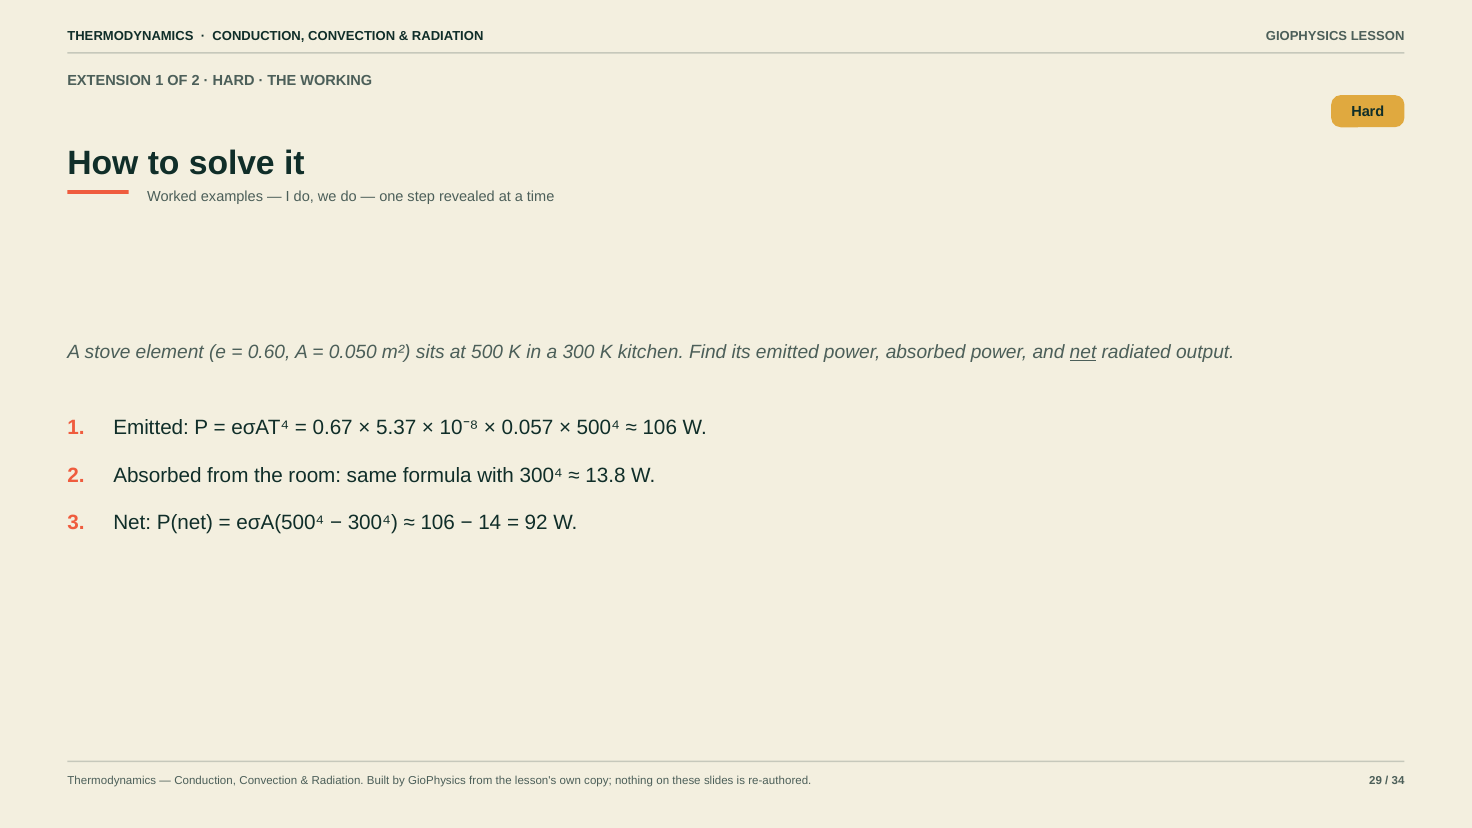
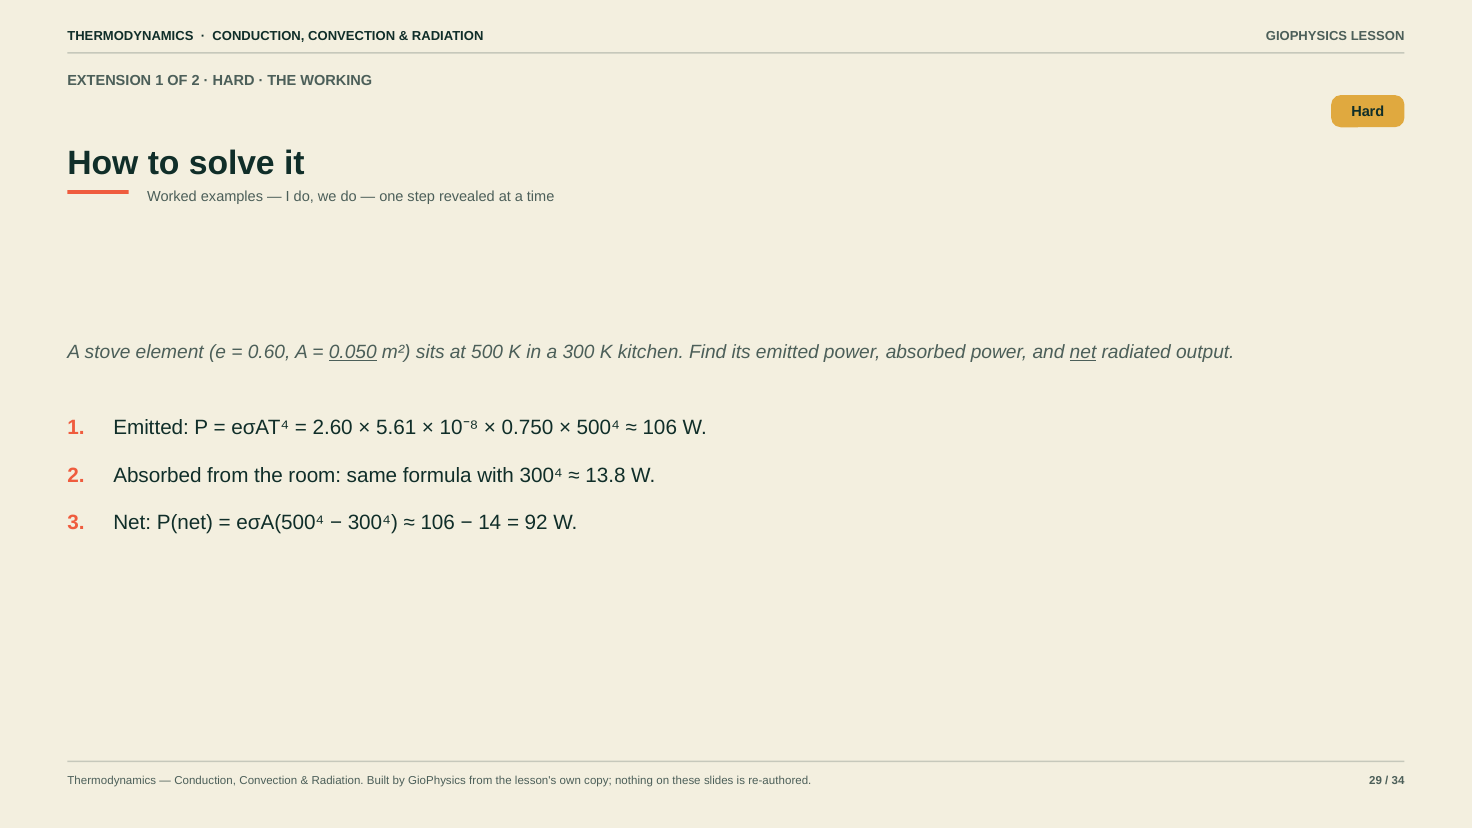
0.050 underline: none -> present
0.67: 0.67 -> 2.60
5.37: 5.37 -> 5.61
0.057: 0.057 -> 0.750
